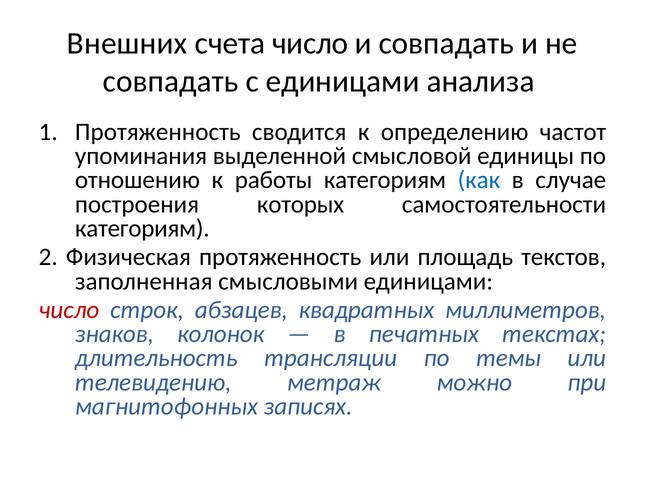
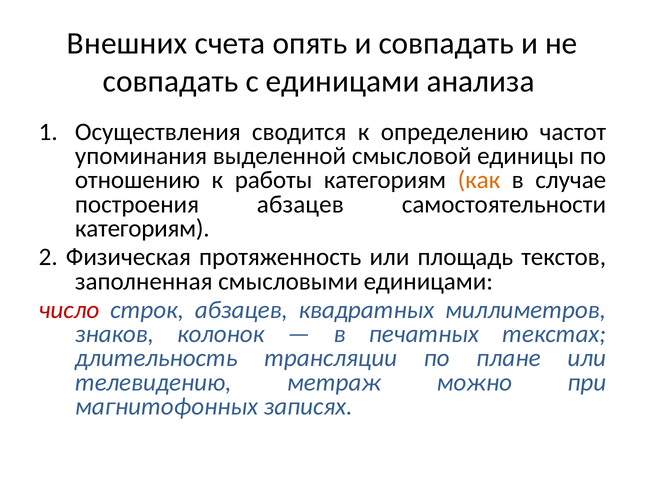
счета число: число -> опять
Протяженность at (158, 132): Протяженность -> Осуществления
как colour: blue -> orange
построения которых: которых -> абзацев
темы: темы -> плане
